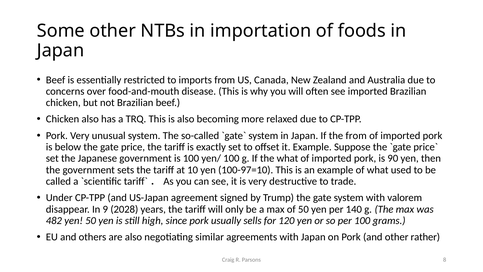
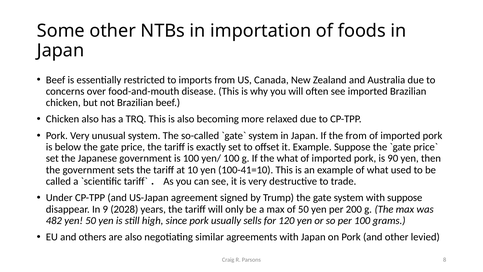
100-97=10: 100-97=10 -> 100-41=10
with valorem: valorem -> suppose
140: 140 -> 200
rather: rather -> levied
